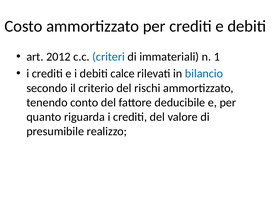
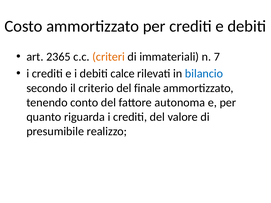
2012: 2012 -> 2365
criteri colour: blue -> orange
1: 1 -> 7
rischi: rischi -> finale
deducibile: deducibile -> autonoma
